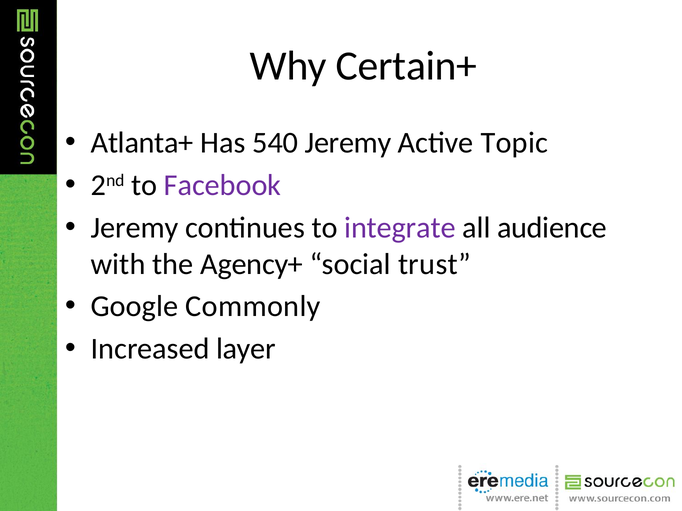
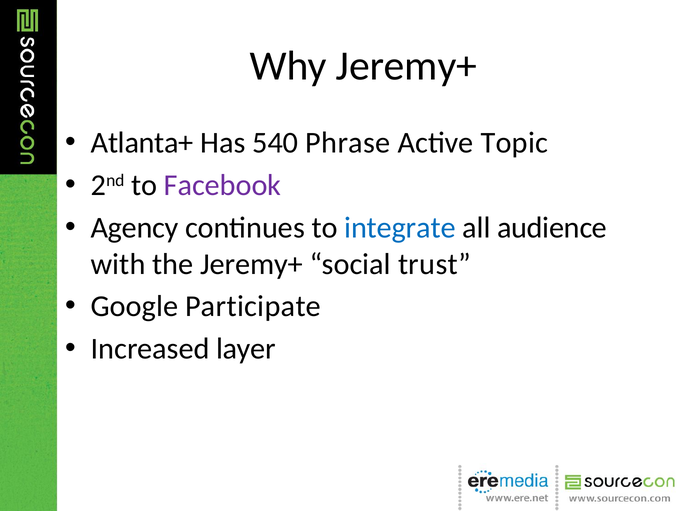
Why Certain+: Certain+ -> Jeremy+
540 Jeremy: Jeremy -> Phrase
Jeremy at (135, 228): Jeremy -> Agency
integrate colour: purple -> blue
the Agency+: Agency+ -> Jeremy+
Commonly: Commonly -> Participate
